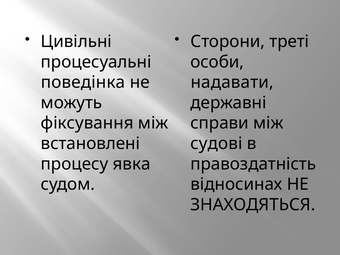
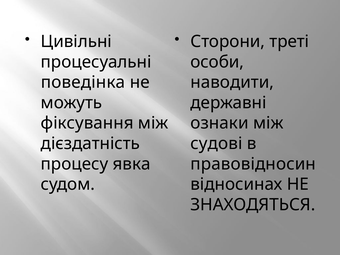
надавати: надавати -> наводити
справи: справи -> ознаки
встановлені: встановлені -> дієздатність
правоздатність: правоздатність -> правовідносин
